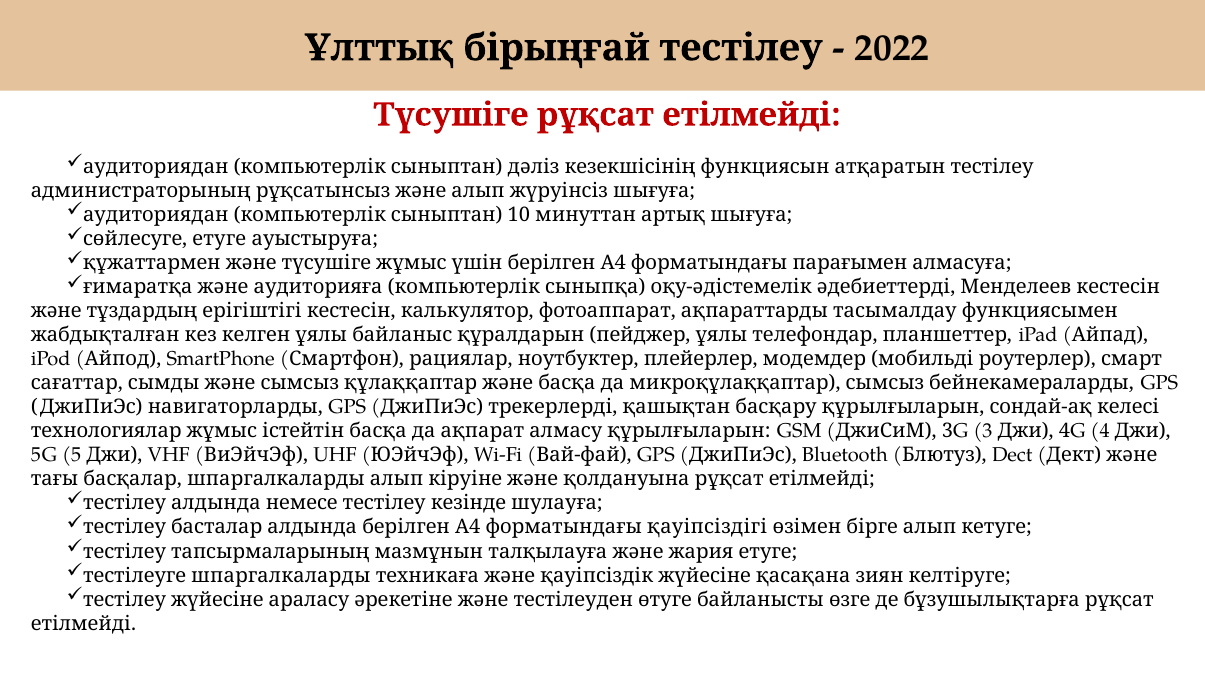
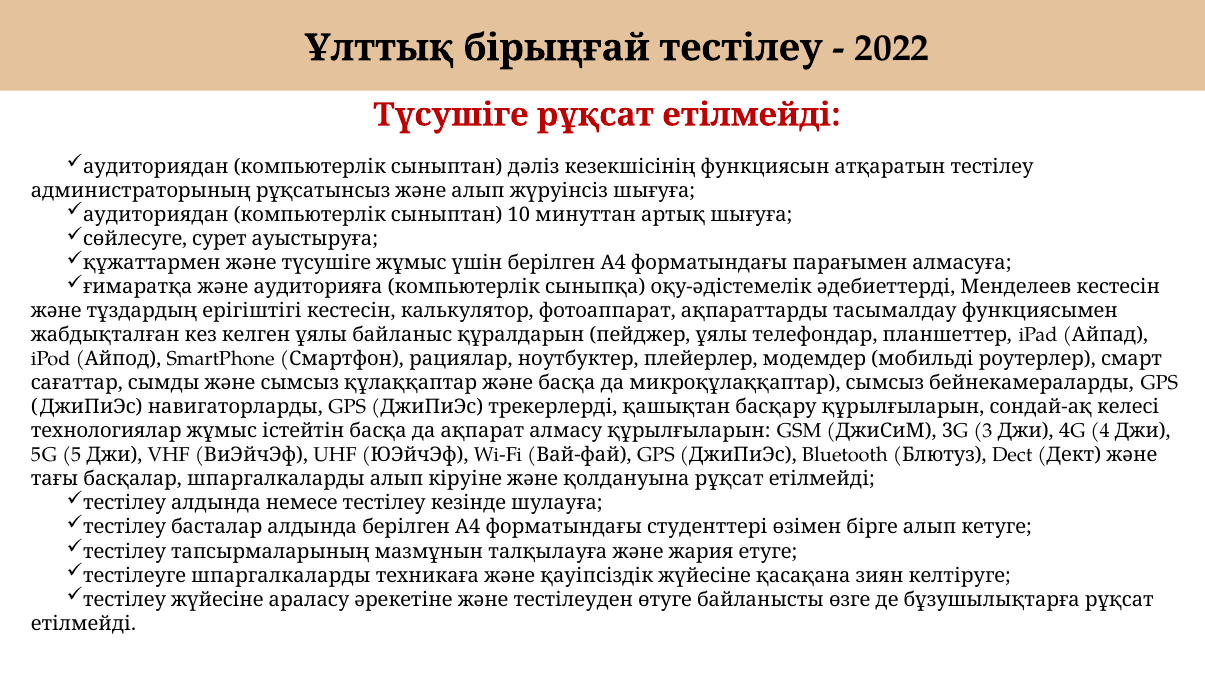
сөйлесуге етуге: етуге -> сурет
қауіпсіздігі: қауіпсіздігі -> студенттері
